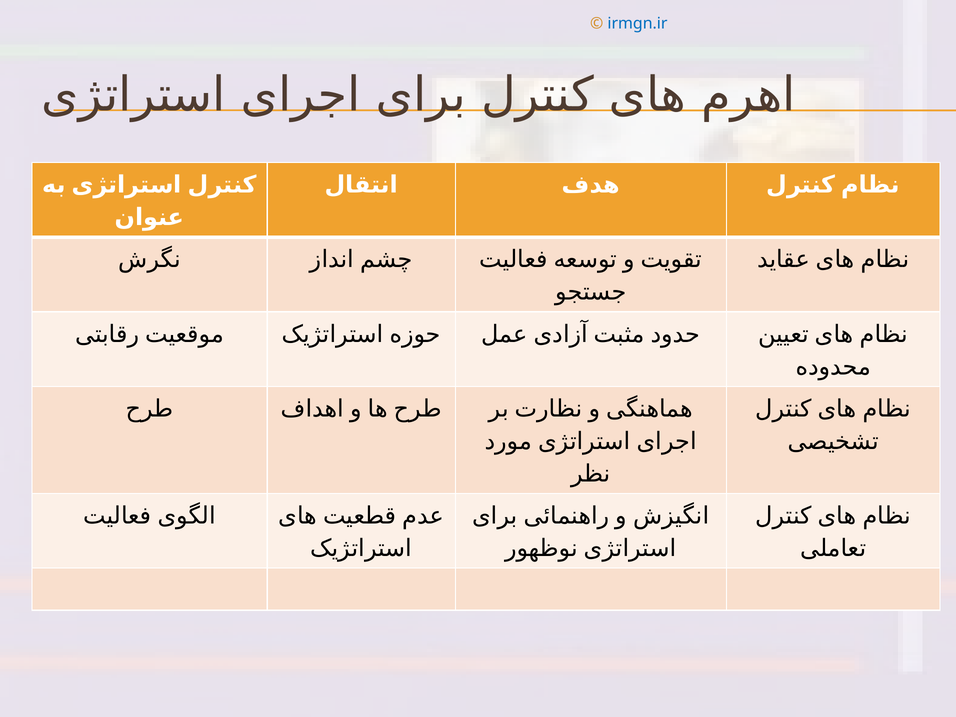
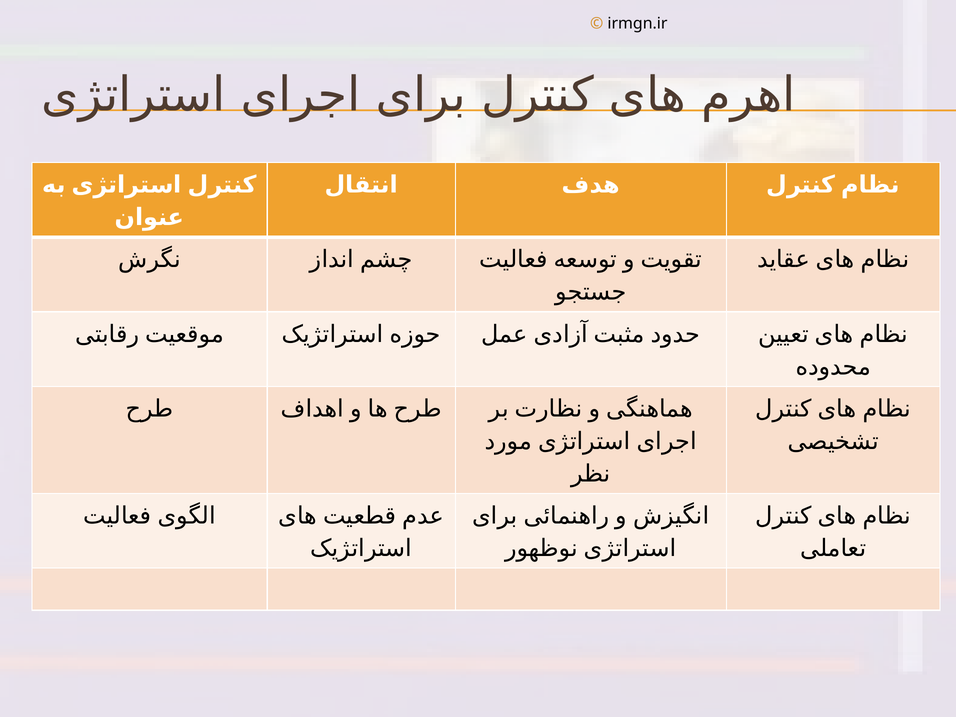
irmgn.ir colour: blue -> black
